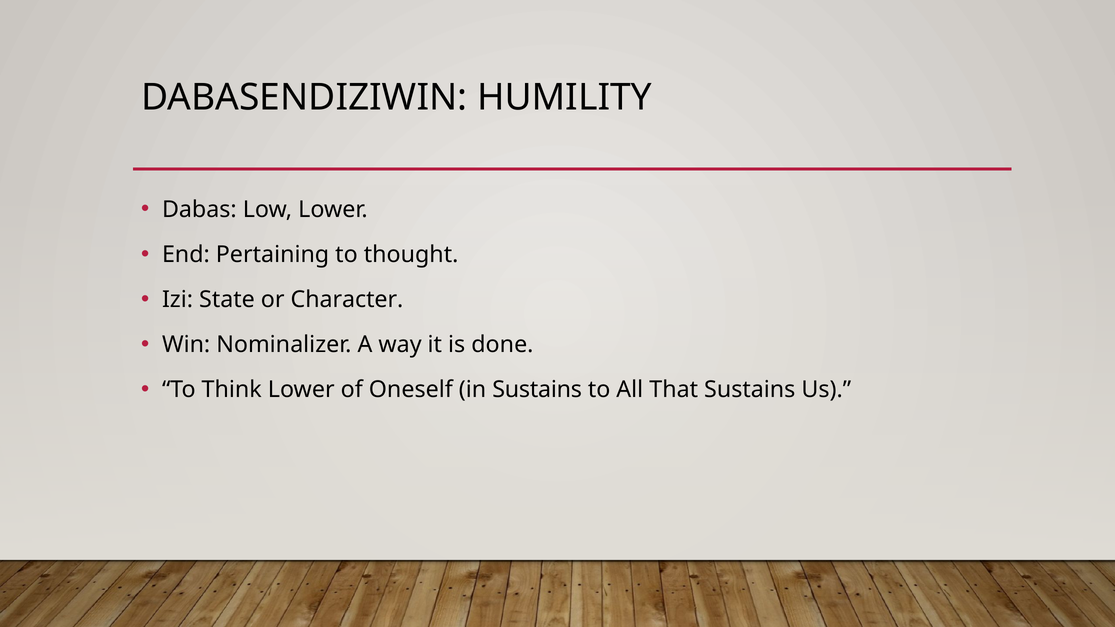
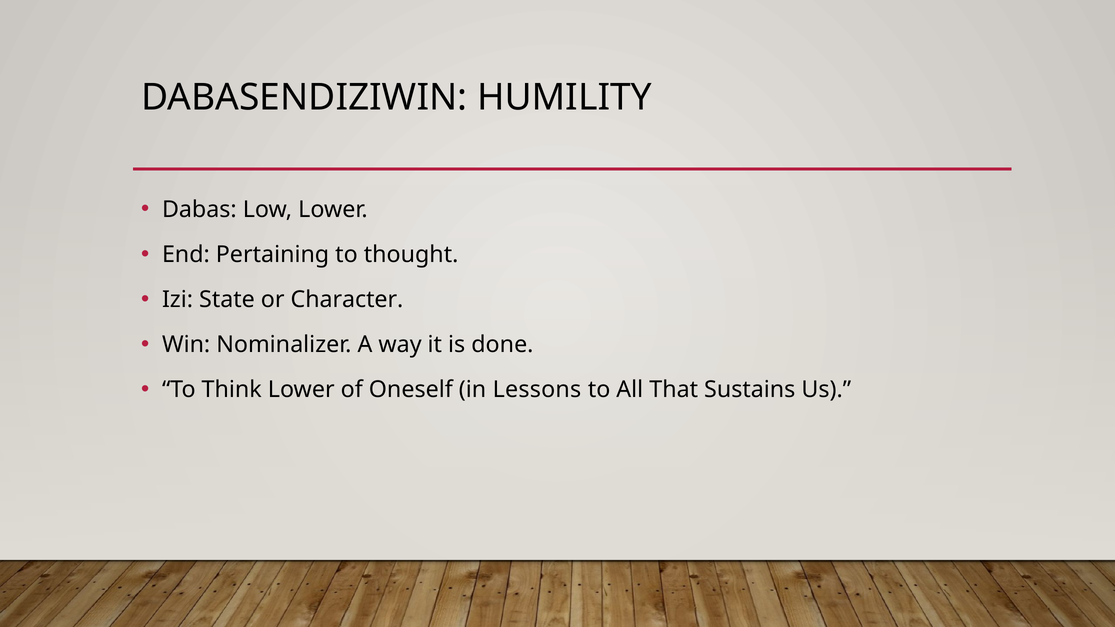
in Sustains: Sustains -> Lessons
